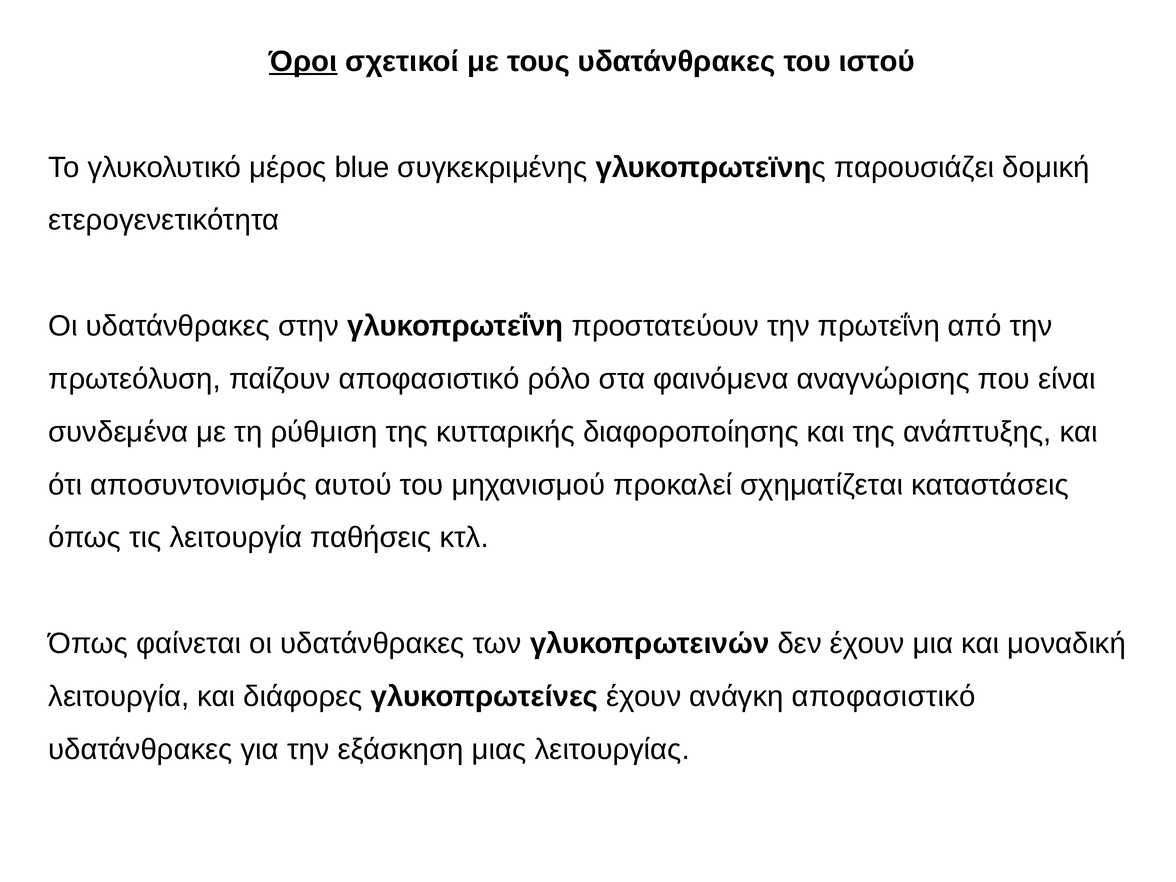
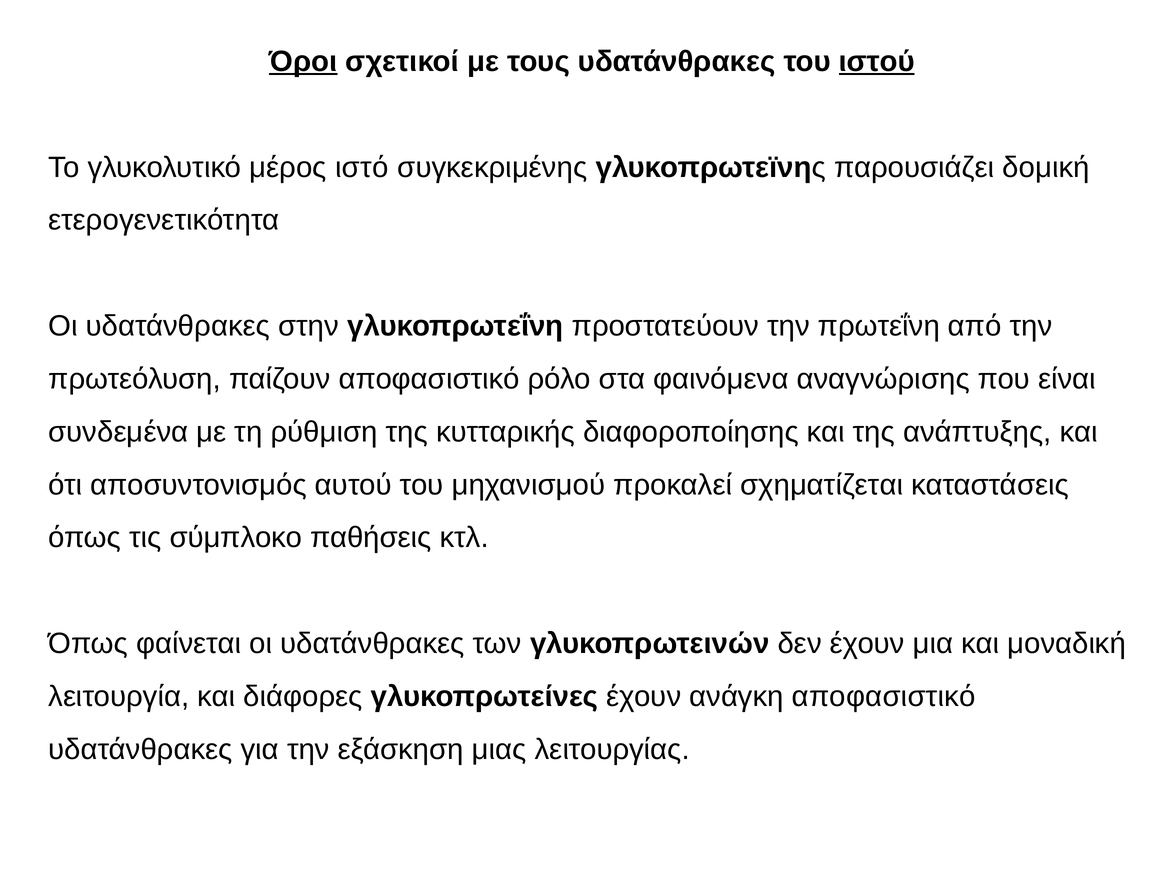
ιστού underline: none -> present
blue: blue -> ιστό
τις λειτουργία: λειτουργία -> σύμπλοκο
